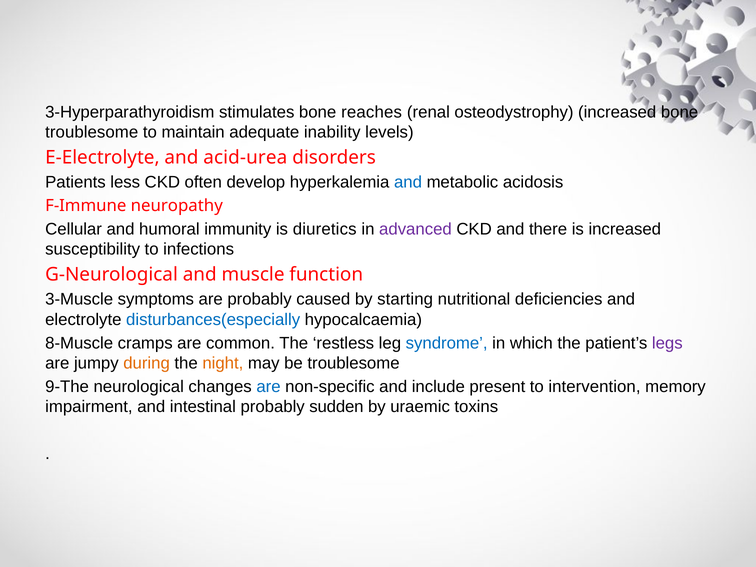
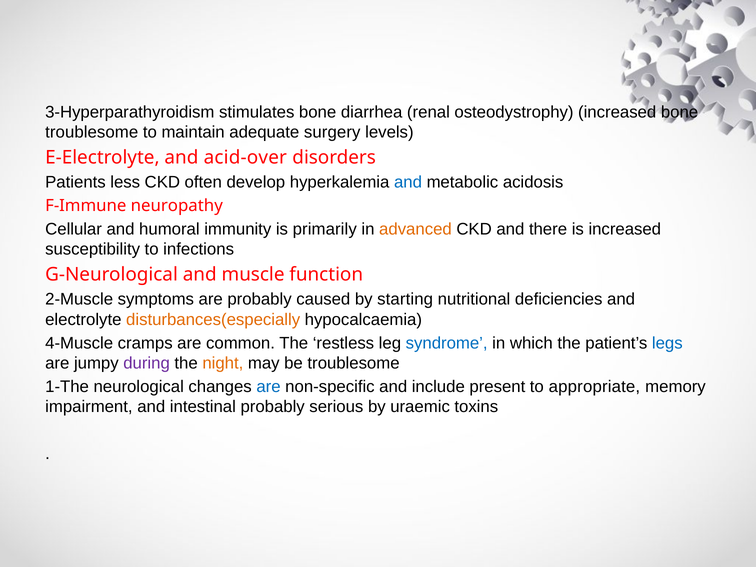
reaches: reaches -> diarrhea
inability: inability -> surgery
acid-urea: acid-urea -> acid-over
diuretics: diuretics -> primarily
advanced colour: purple -> orange
3-Muscle: 3-Muscle -> 2-Muscle
disturbances(especially colour: blue -> orange
8-Muscle: 8-Muscle -> 4-Muscle
legs colour: purple -> blue
during colour: orange -> purple
9-The: 9-The -> 1-The
intervention: intervention -> appropriate
sudden: sudden -> serious
